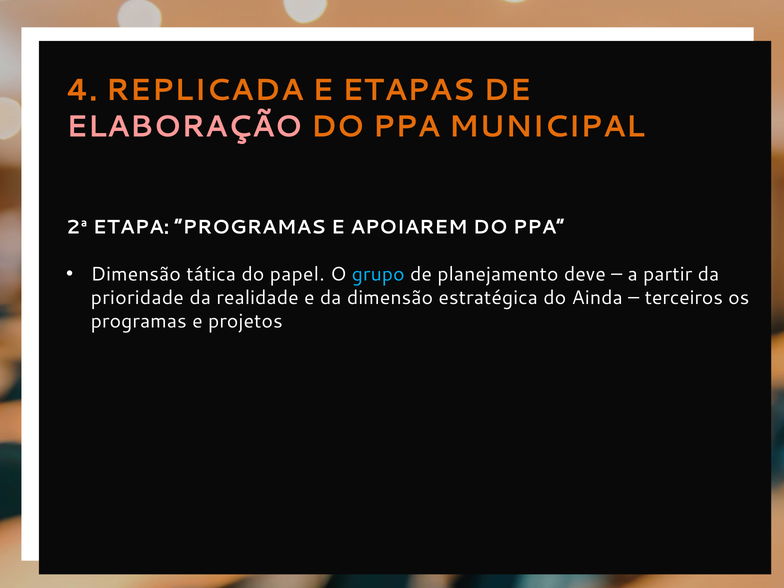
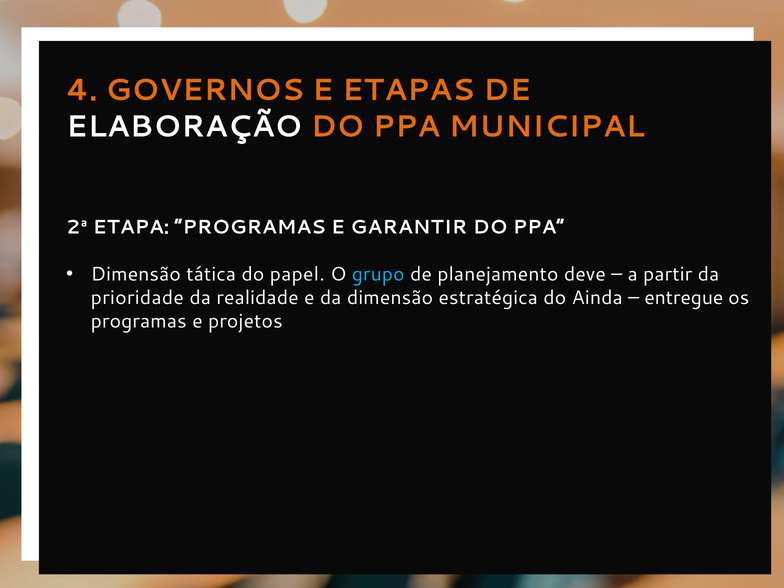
REPLICADA: REPLICADA -> GOVERNOS
ELABORAÇÃO colour: pink -> white
APOIAREM: APOIAREM -> GARANTIR
terceiros: terceiros -> entregue
